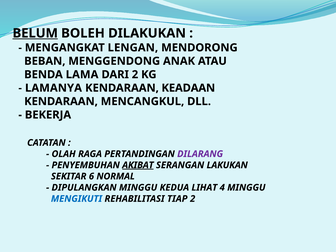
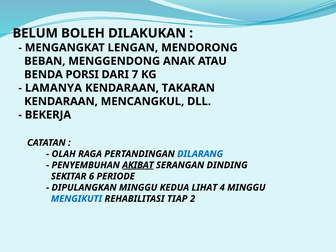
BELUM underline: present -> none
LAMA: LAMA -> PORSI
DARI 2: 2 -> 7
KEADAAN: KEADAAN -> TAKARAN
DILARANG colour: purple -> blue
LAKUKAN: LAKUKAN -> DINDING
NORMAL: NORMAL -> PERIODE
